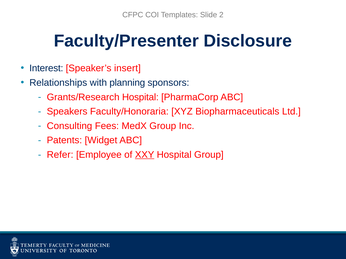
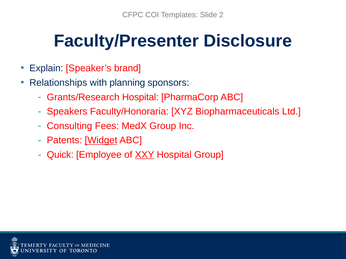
Interest: Interest -> Explain
insert: insert -> brand
Widget underline: none -> present
Refer: Refer -> Quick
